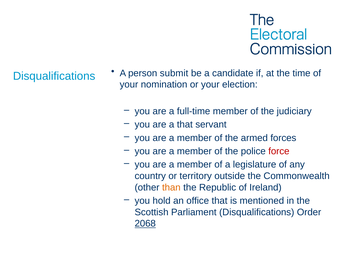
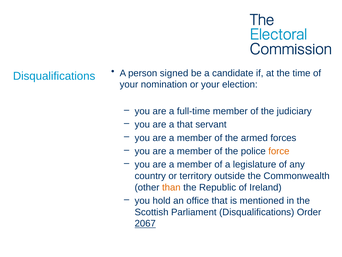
submit: submit -> signed
force colour: red -> orange
2068: 2068 -> 2067
